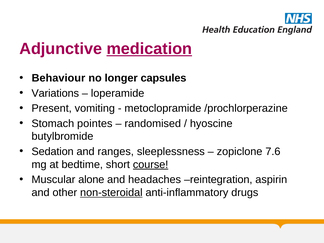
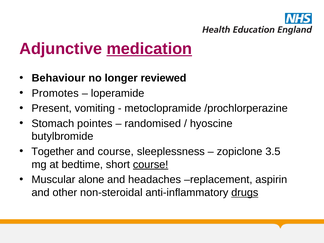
capsules: capsules -> reviewed
Variations: Variations -> Promotes
Sedation: Sedation -> Together
and ranges: ranges -> course
7.6: 7.6 -> 3.5
reintegration: reintegration -> replacement
non-steroidal underline: present -> none
drugs underline: none -> present
